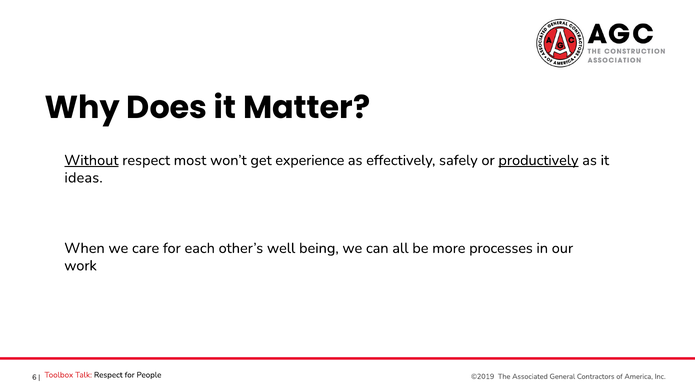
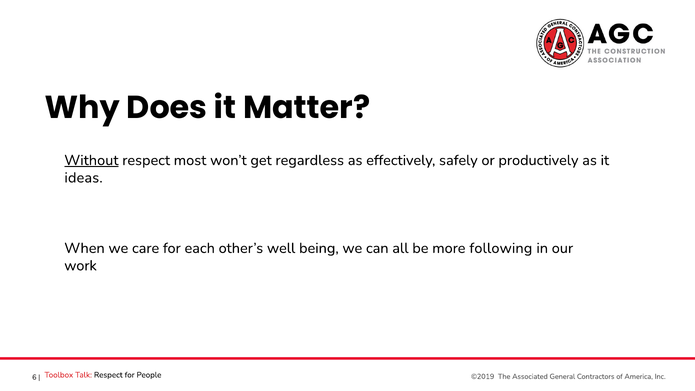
experience: experience -> regardless
productively underline: present -> none
processes: processes -> following
